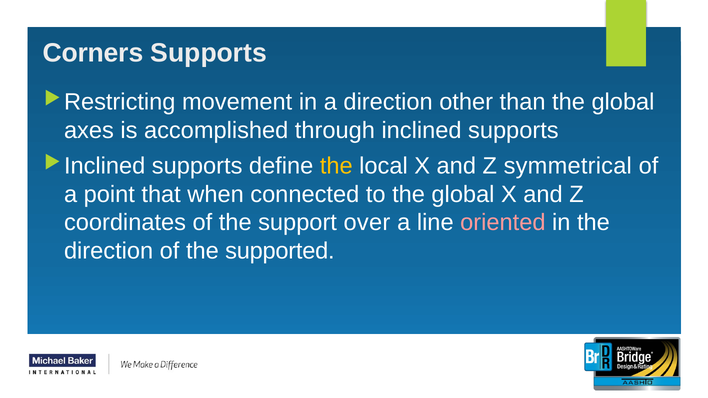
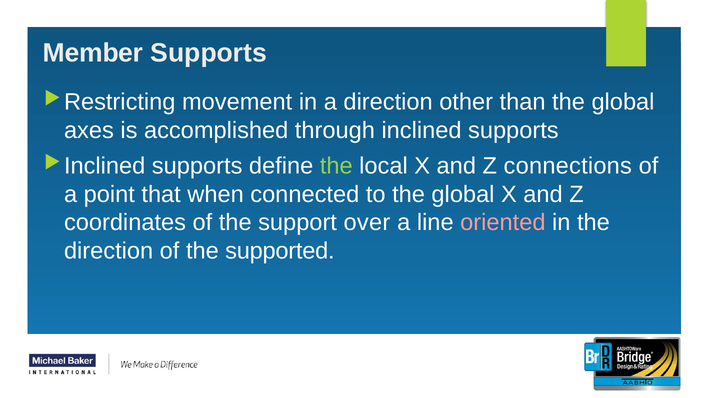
Corners: Corners -> Member
the at (336, 166) colour: yellow -> light green
symmetrical: symmetrical -> connections
